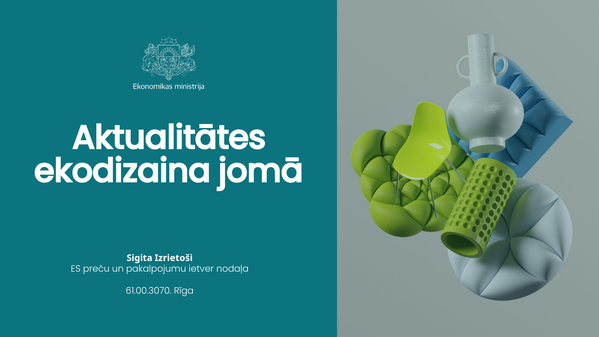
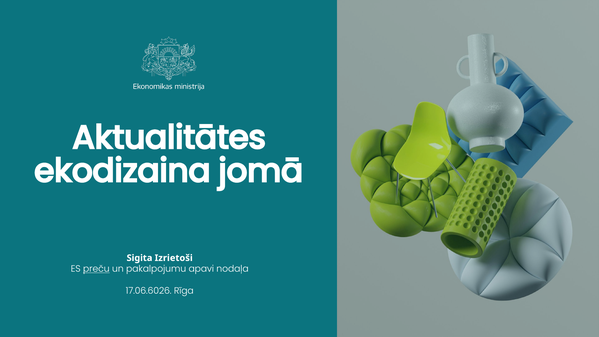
preču underline: none -> present
ietver: ietver -> apavi
61.00.3070: 61.00.3070 -> 17.06.6026
